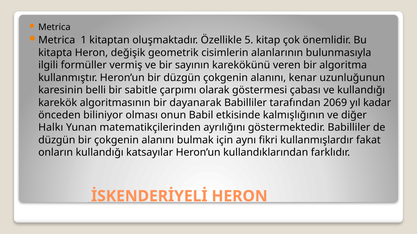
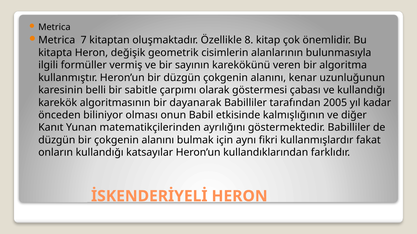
1: 1 -> 7
5: 5 -> 8
2069: 2069 -> 2005
Halkı: Halkı -> Kanıt
